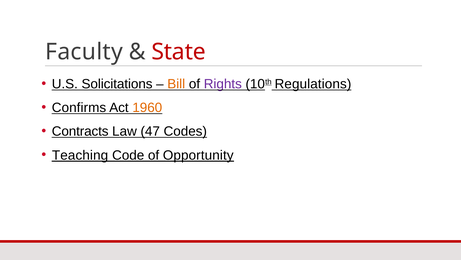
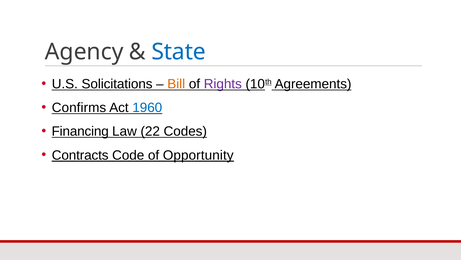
Faculty: Faculty -> Agency
State colour: red -> blue
Regulations: Regulations -> Agreements
1960 colour: orange -> blue
Contracts: Contracts -> Financing
47: 47 -> 22
Teaching: Teaching -> Contracts
